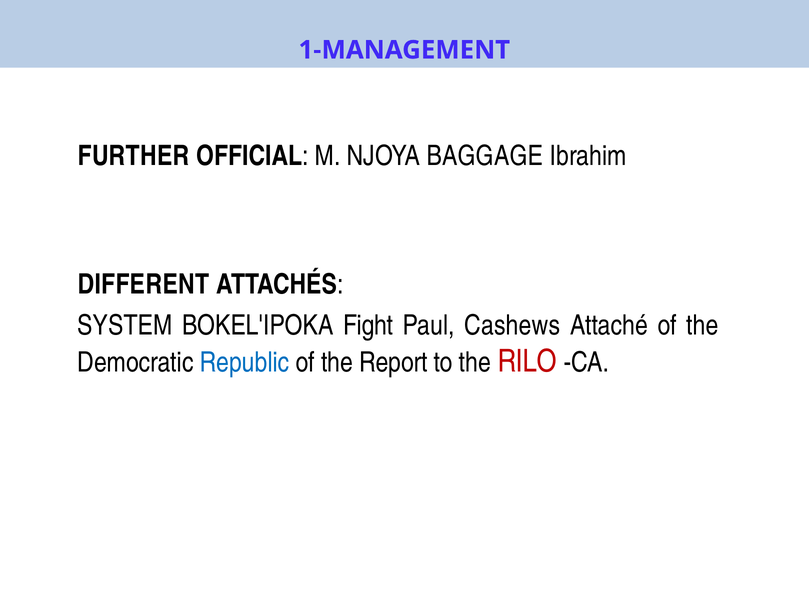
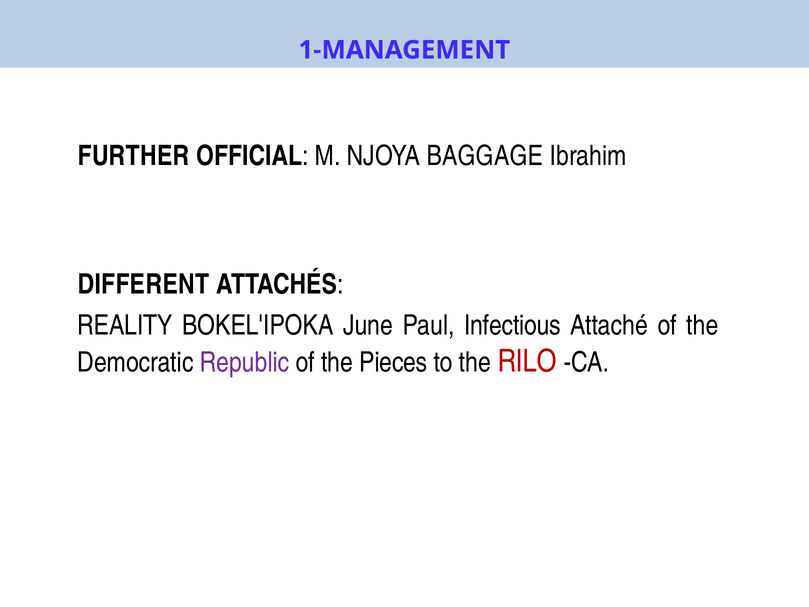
SYSTEM: SYSTEM -> REALITY
Fight: Fight -> June
Cashews: Cashews -> Infectious
Republic colour: blue -> purple
Report: Report -> Pieces
